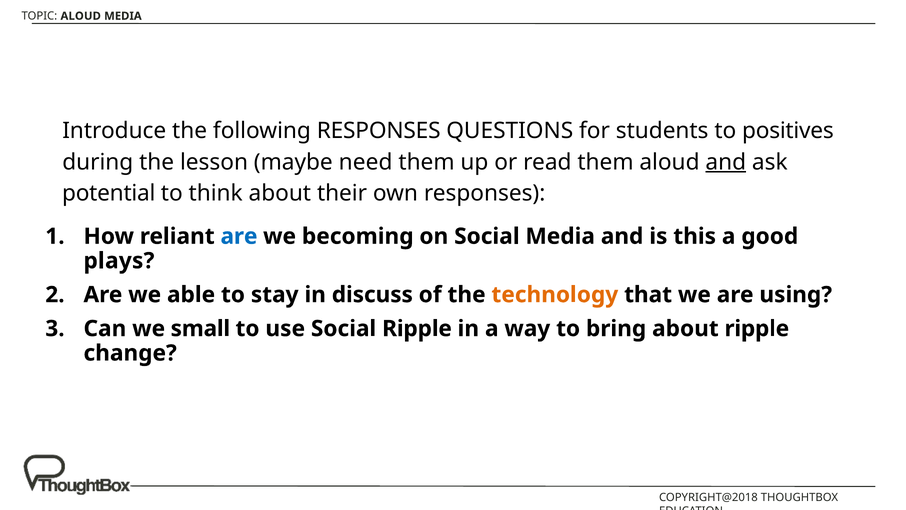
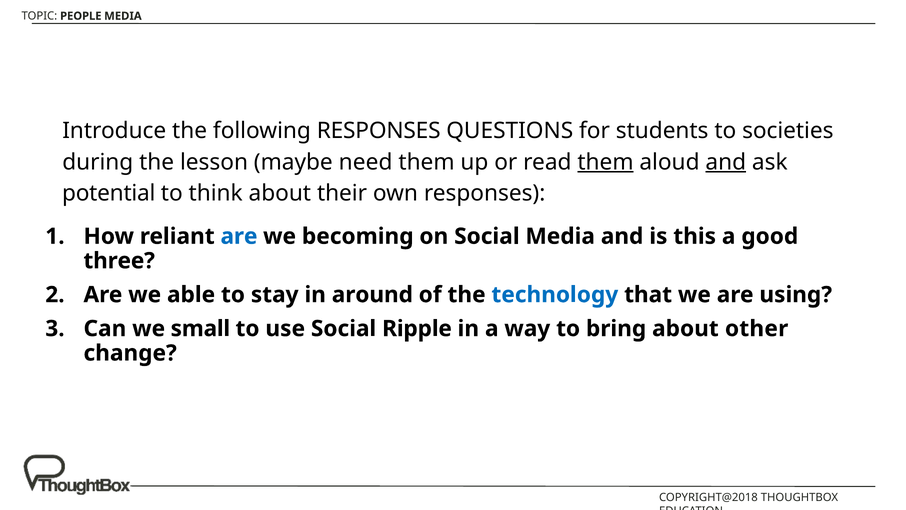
ALOUD at (81, 16): ALOUD -> PEOPLE
positives: positives -> societies
them at (605, 162) underline: none -> present
plays: plays -> three
discuss: discuss -> around
technology colour: orange -> blue
about ripple: ripple -> other
